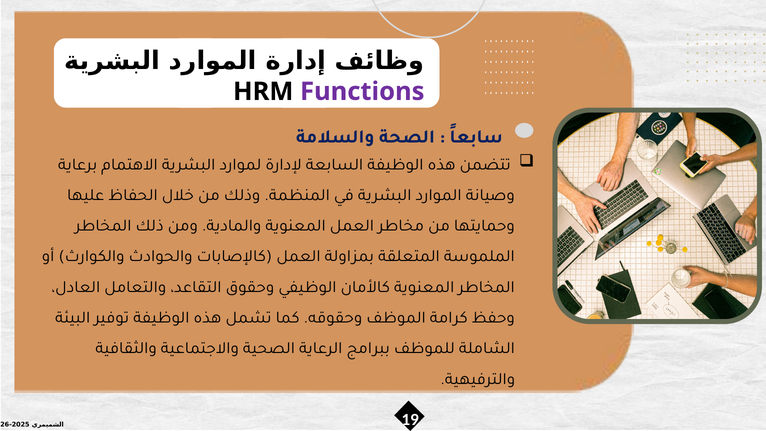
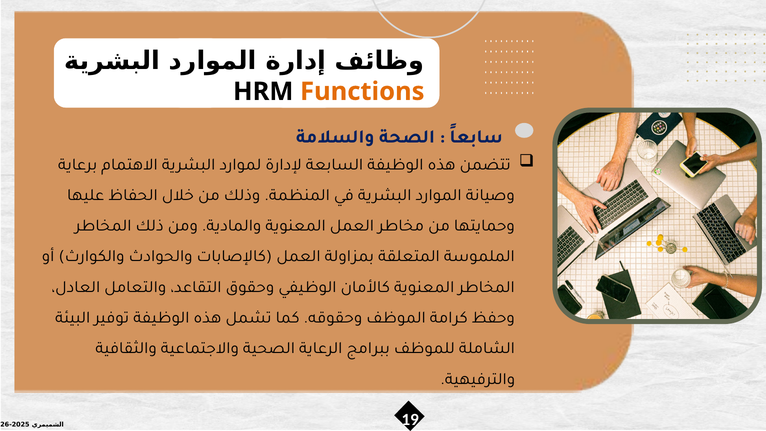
Functions colour: purple -> orange
